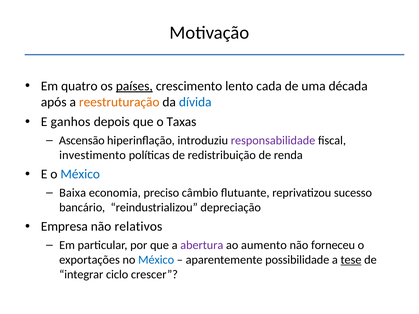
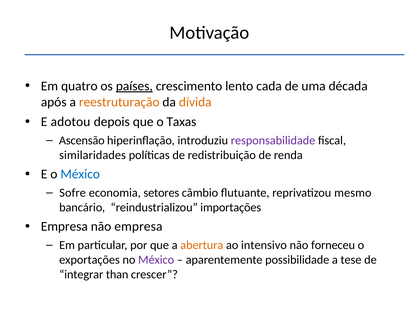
dívida colour: blue -> orange
ganhos: ganhos -> adotou
investimento: investimento -> similaridades
Baixa: Baixa -> Sofre
preciso: preciso -> setores
sucesso: sucesso -> mesmo
depreciação: depreciação -> importações
não relativos: relativos -> empresa
abertura colour: purple -> orange
aumento: aumento -> intensivo
México at (156, 260) colour: blue -> purple
tese underline: present -> none
ciclo: ciclo -> than
